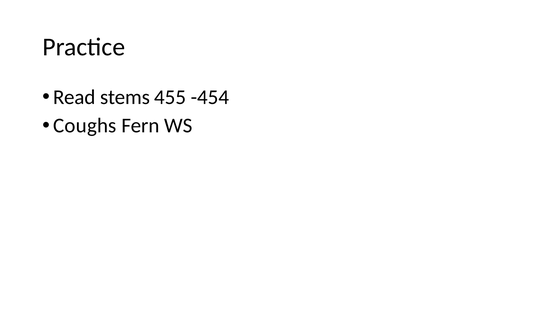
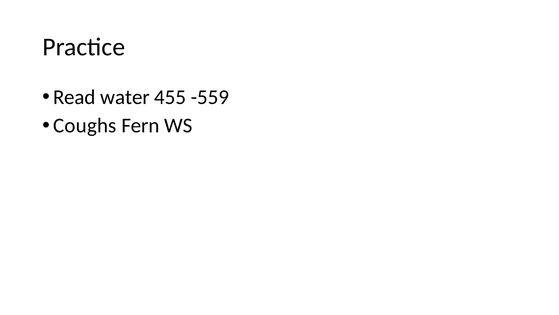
stems: stems -> water
-454: -454 -> -559
